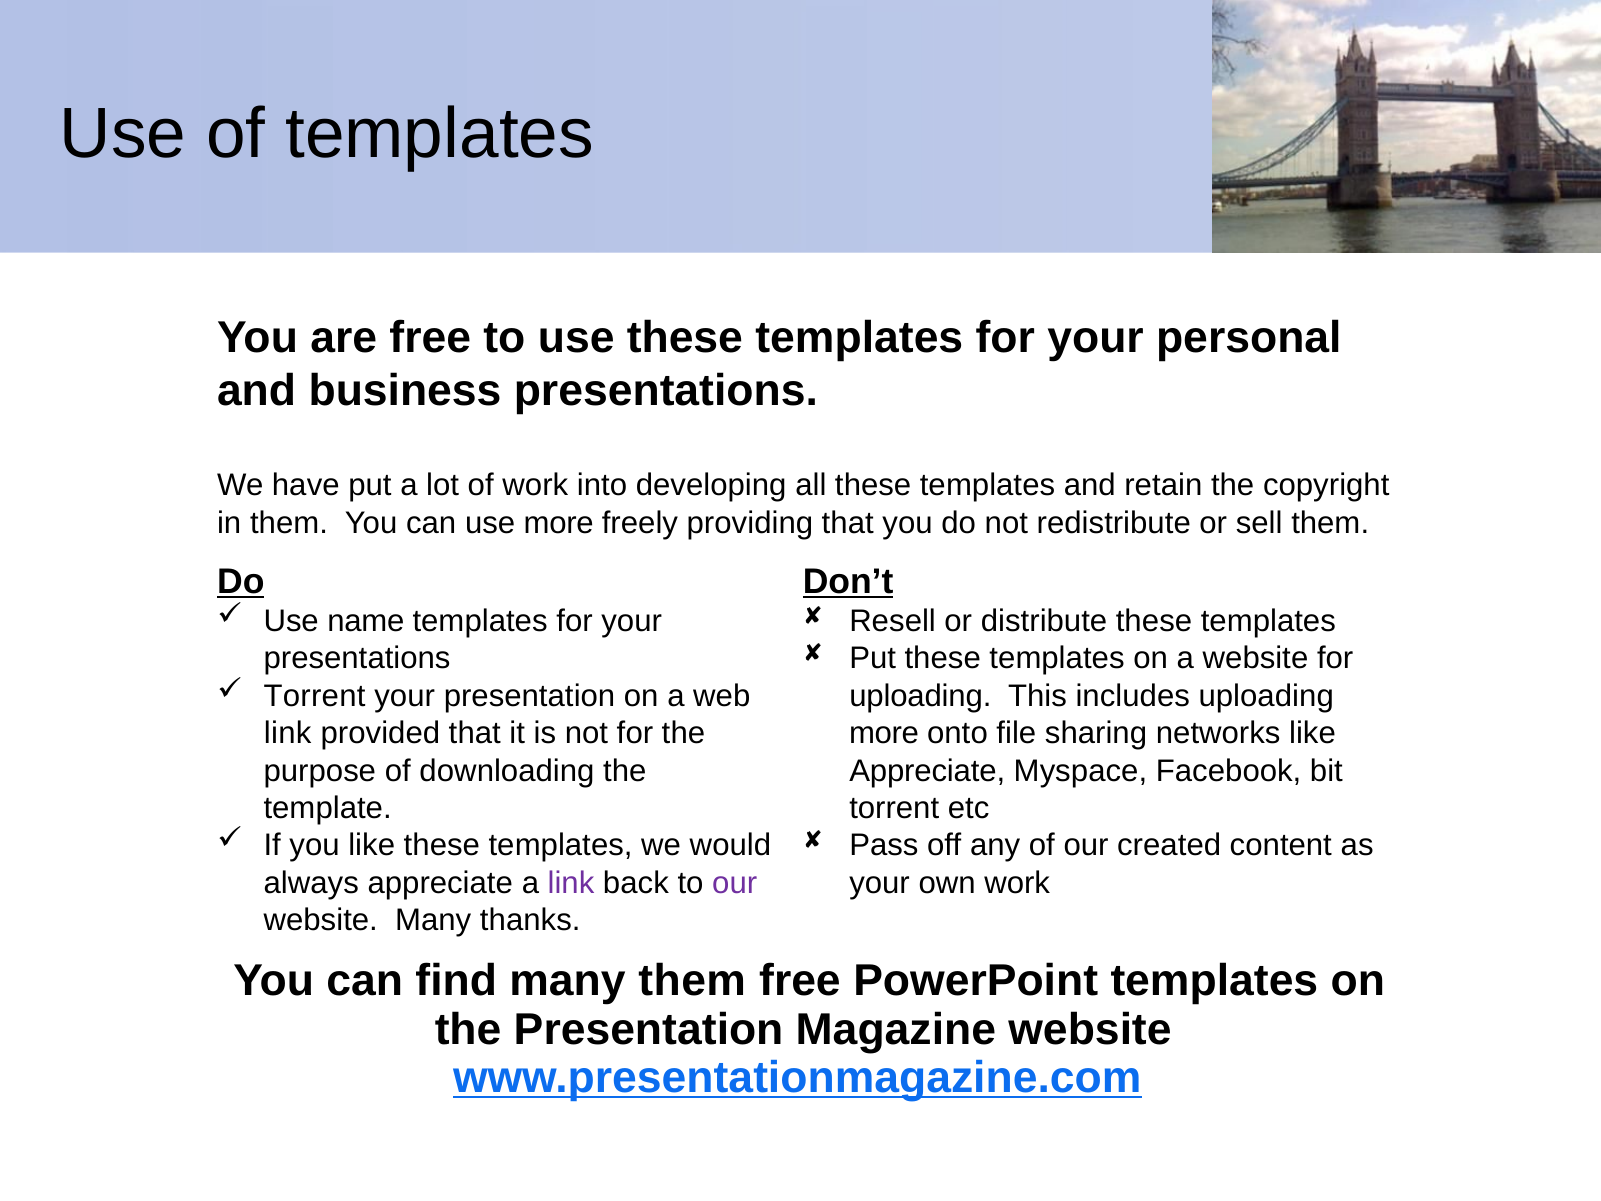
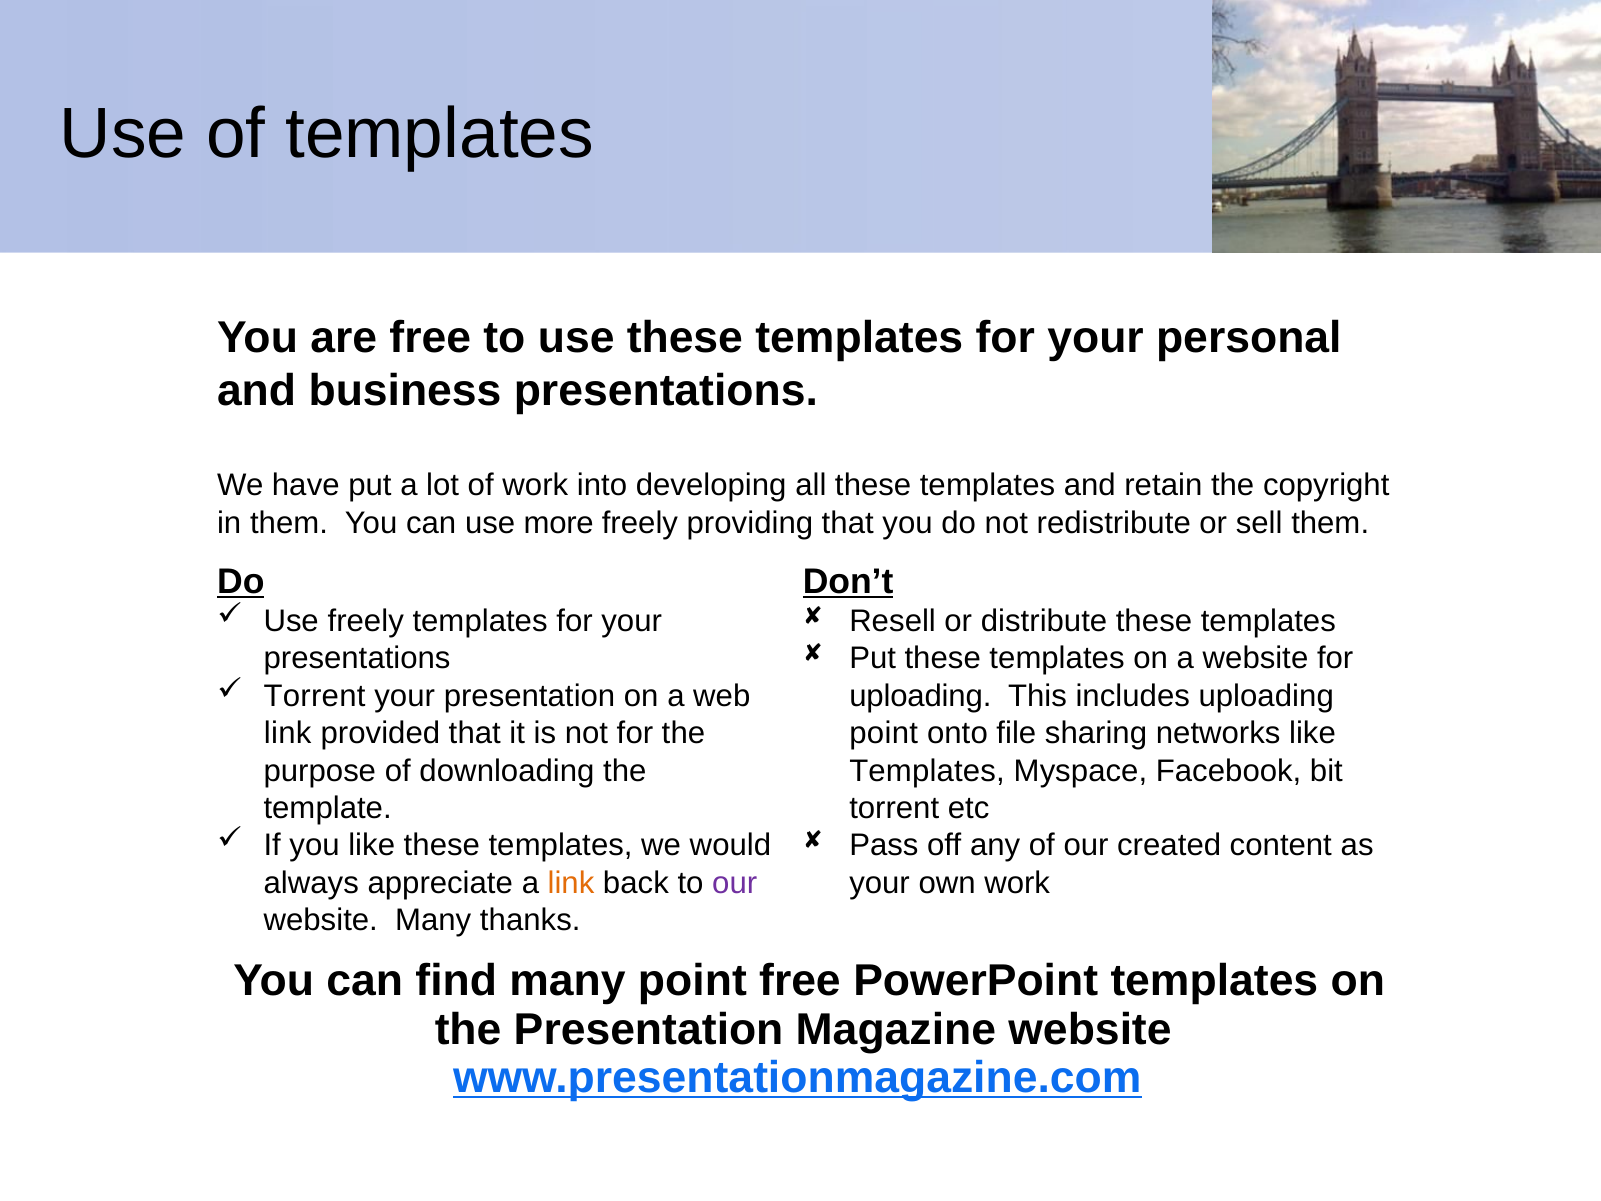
Use name: name -> freely
more at (884, 733): more -> point
Appreciate at (927, 771): Appreciate -> Templates
link at (571, 883) colour: purple -> orange
many them: them -> point
